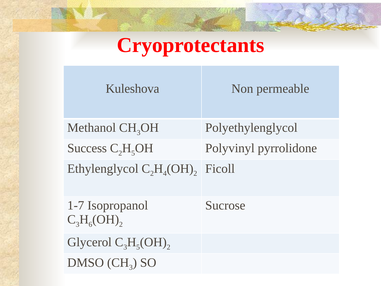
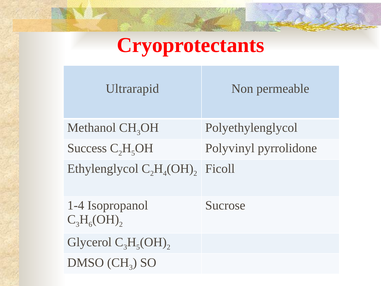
Kuleshova: Kuleshova -> Ultrarapid
1-7: 1-7 -> 1-4
